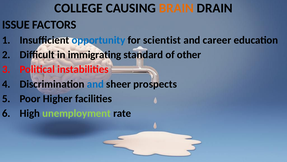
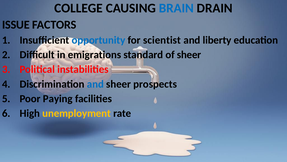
BRAIN colour: orange -> blue
career: career -> liberty
immigrating: immigrating -> emigrations
of other: other -> sheer
Higher: Higher -> Paying
unemployment colour: light green -> yellow
